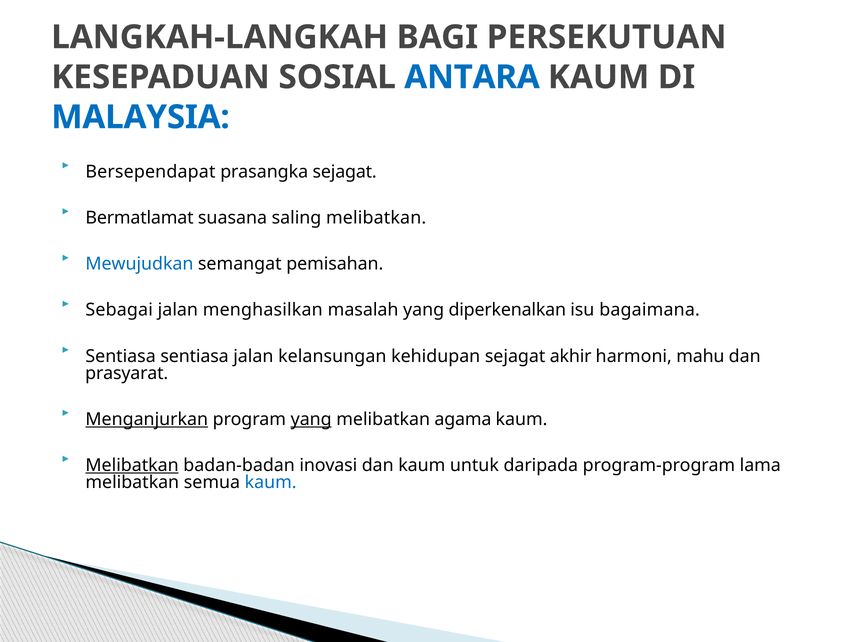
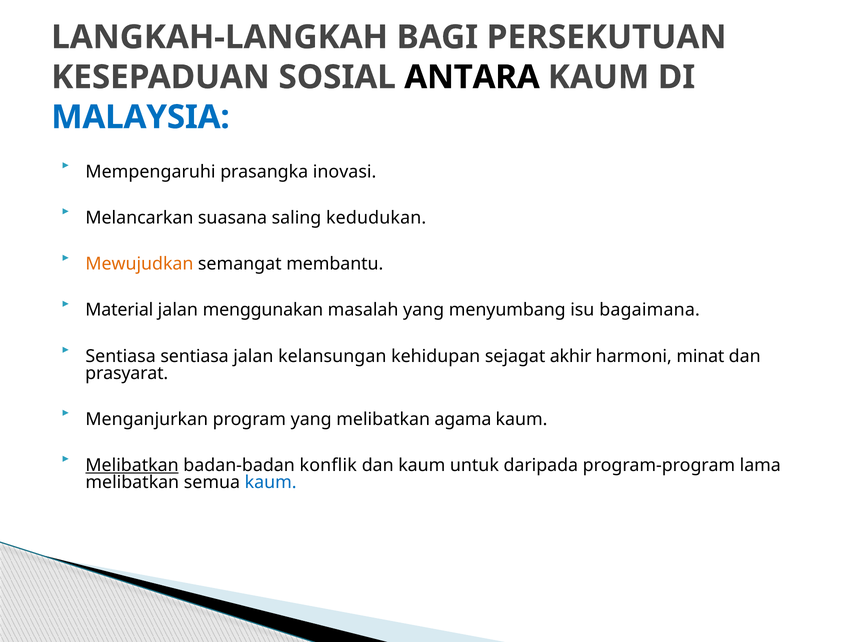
ANTARA colour: blue -> black
Bersependapat: Bersependapat -> Mempengaruhi
prasangka sejagat: sejagat -> inovasi
Bermatlamat: Bermatlamat -> Melancarkan
saling melibatkan: melibatkan -> kedudukan
Mewujudkan colour: blue -> orange
pemisahan: pemisahan -> membantu
Sebagai: Sebagai -> Material
menghasilkan: menghasilkan -> menggunakan
diperkenalkan: diperkenalkan -> menyumbang
mahu: mahu -> minat
Menganjurkan underline: present -> none
yang at (311, 419) underline: present -> none
inovasi: inovasi -> konflik
